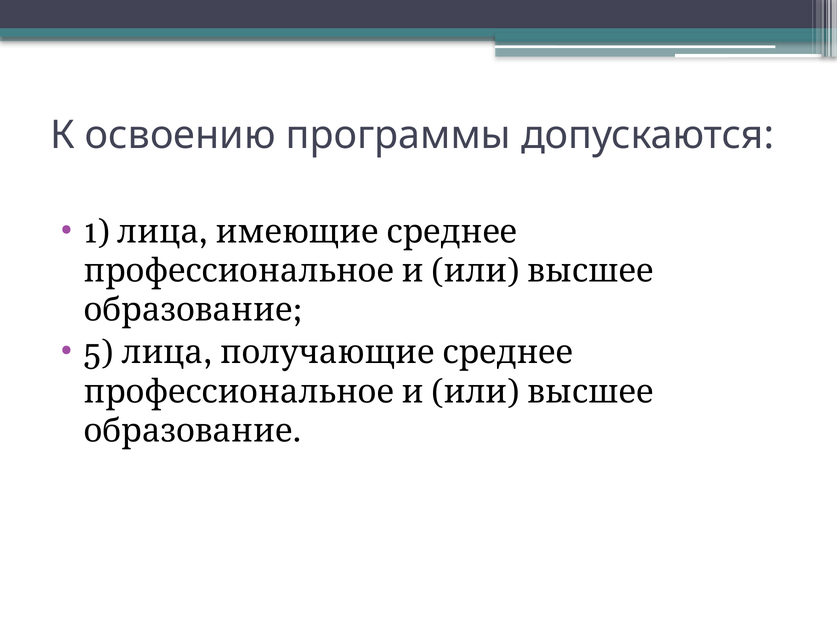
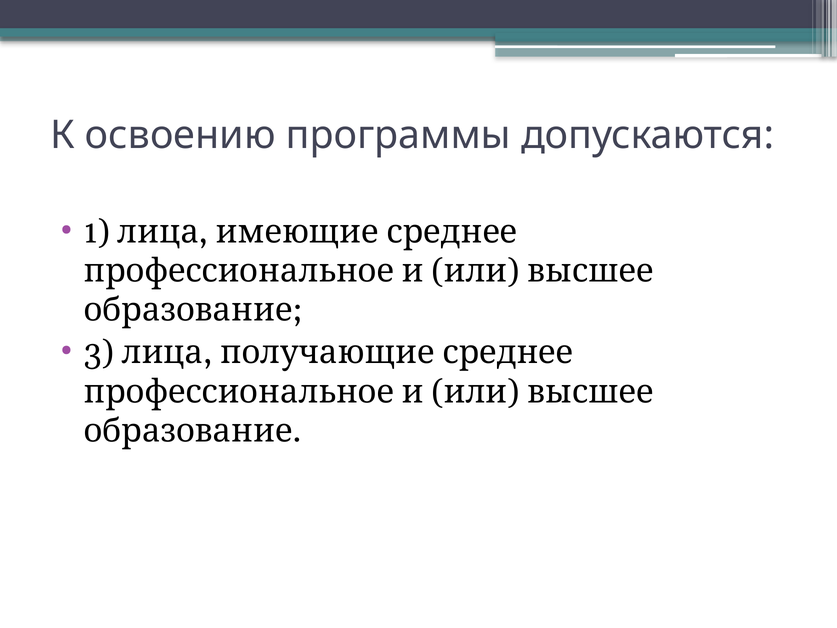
5: 5 -> 3
